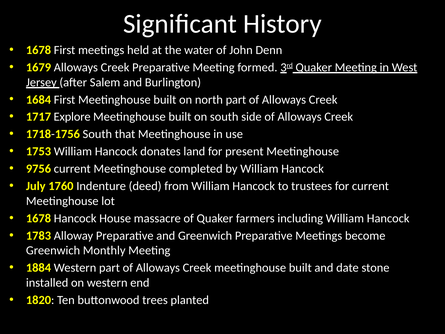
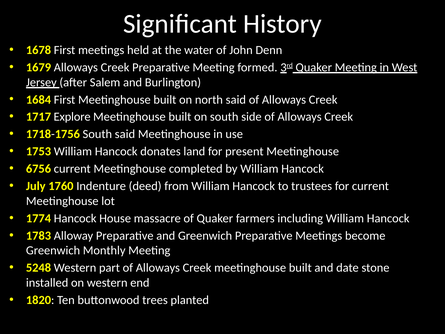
north part: part -> said
South that: that -> said
9756: 9756 -> 6756
1678 at (38, 218): 1678 -> 1774
1884: 1884 -> 5248
